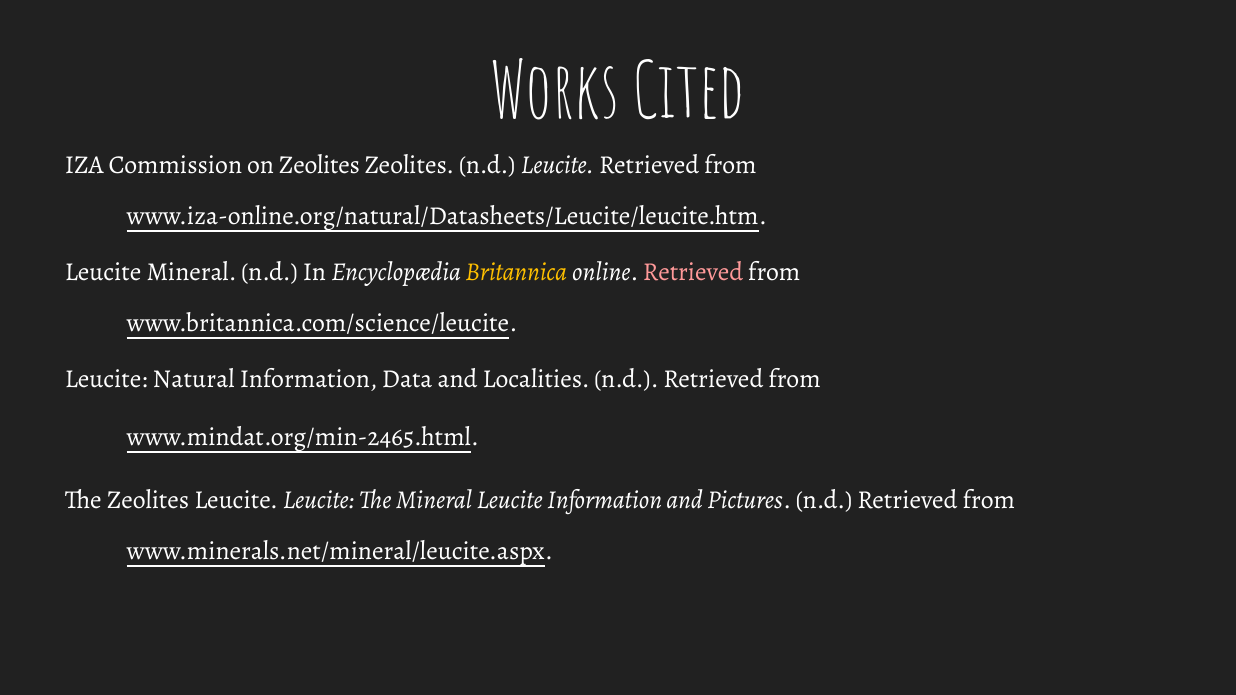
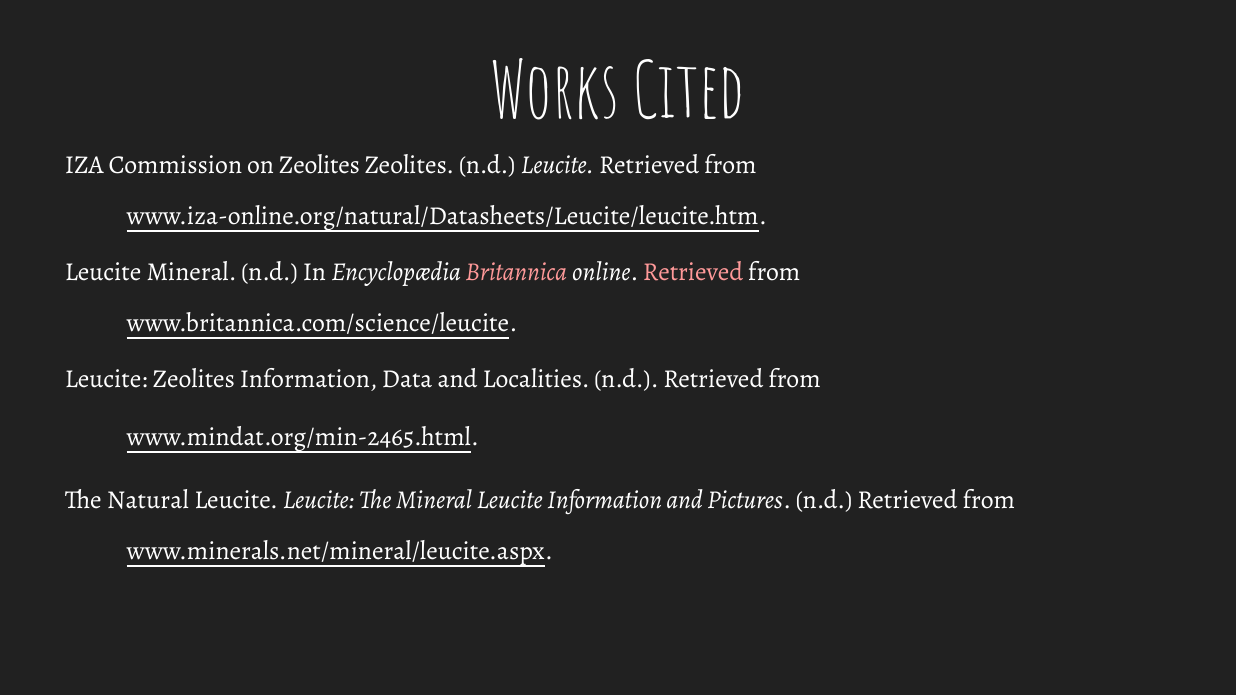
Britannica colour: yellow -> pink
Leucite Natural: Natural -> Zeolites
The Zeolites: Zeolites -> Natural
